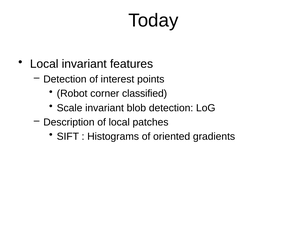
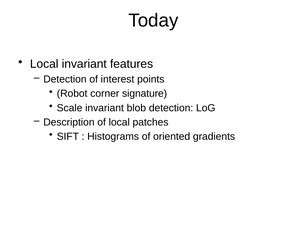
classified: classified -> signature
